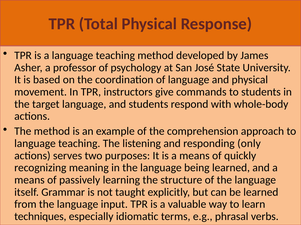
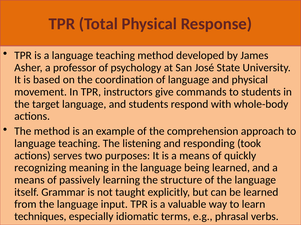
only: only -> took
